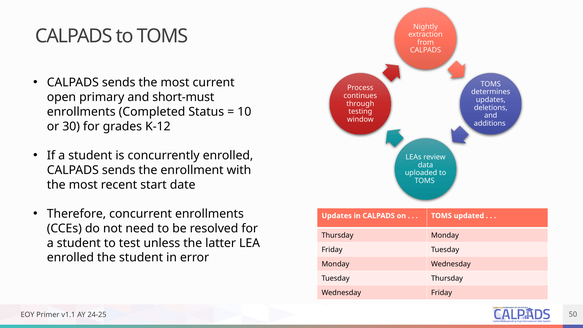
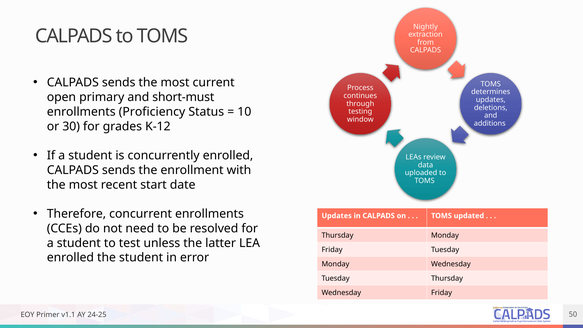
Completed: Completed -> Proficiency
